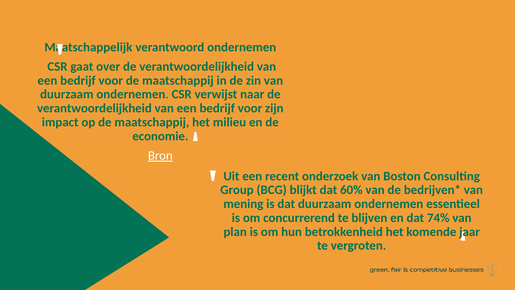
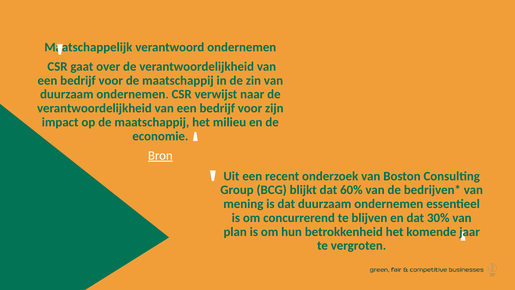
74%: 74% -> 30%
